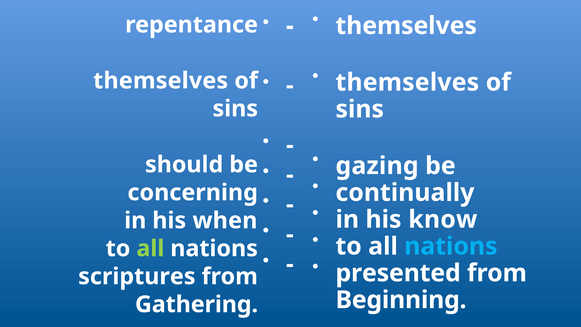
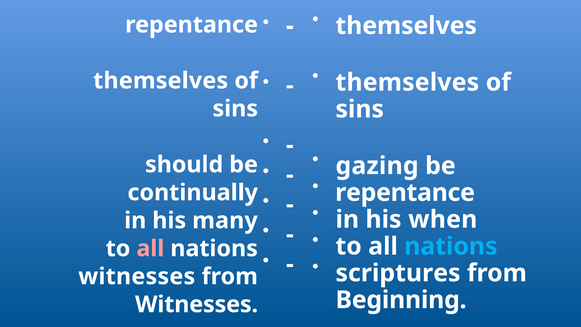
continually at (405, 193): continually -> repentance
concerning: concerning -> continually
know: know -> when
when: when -> many
all at (150, 248) colour: light green -> pink
presented: presented -> scriptures
scriptures at (137, 276): scriptures -> witnesses
Gathering at (197, 304): Gathering -> Witnesses
